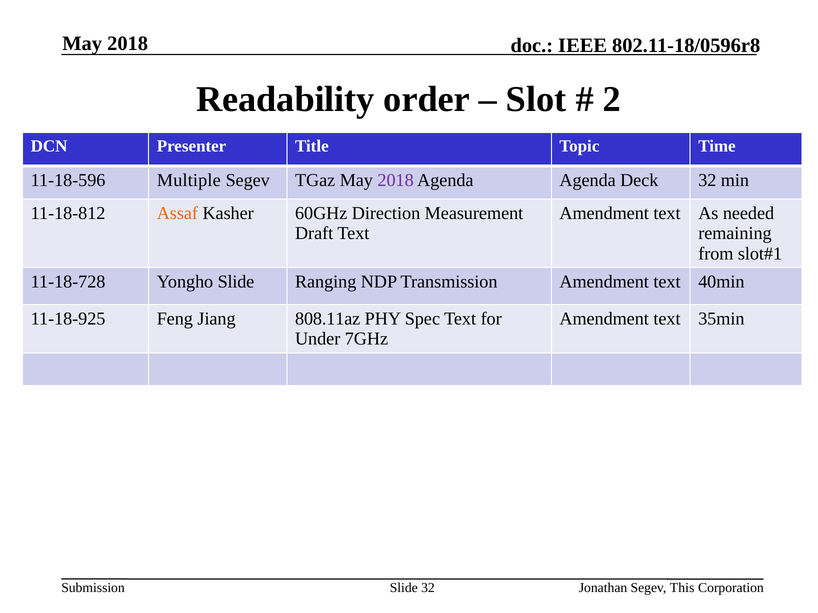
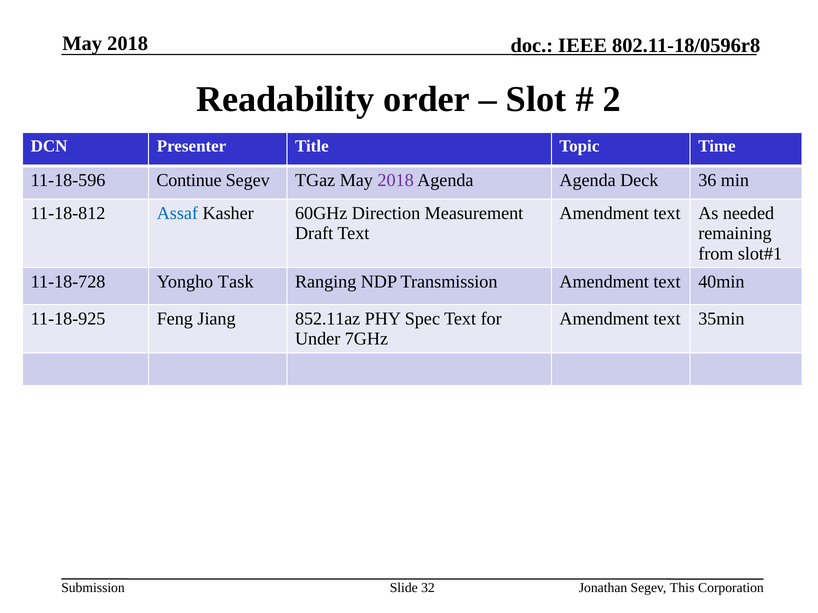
Multiple: Multiple -> Continue
Deck 32: 32 -> 36
Assaf colour: orange -> blue
Yongho Slide: Slide -> Task
808.11az: 808.11az -> 852.11az
